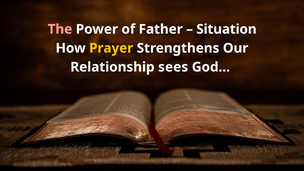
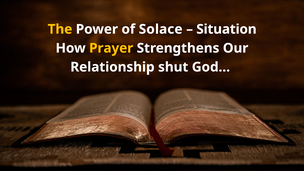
The colour: pink -> yellow
Father: Father -> Solace
sees: sees -> shut
